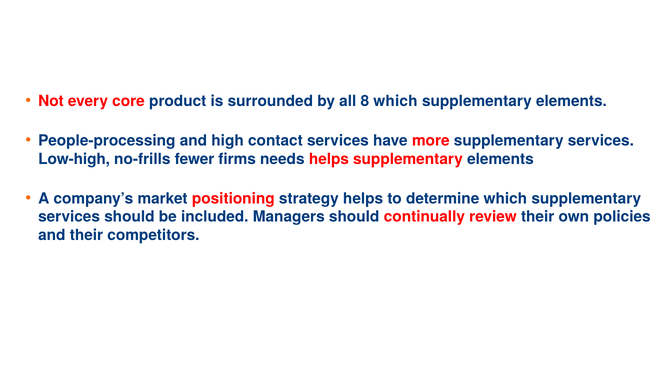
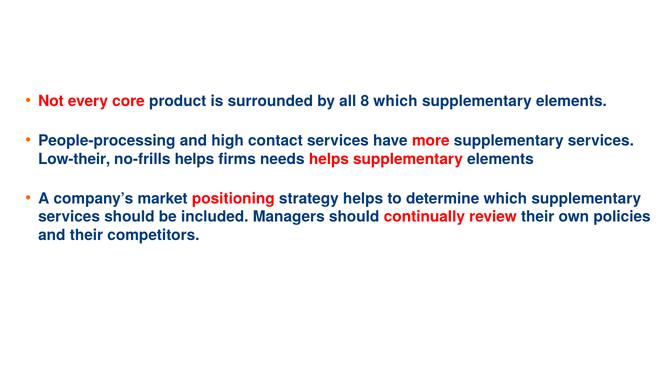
Low-high: Low-high -> Low-their
no-frills fewer: fewer -> helps
